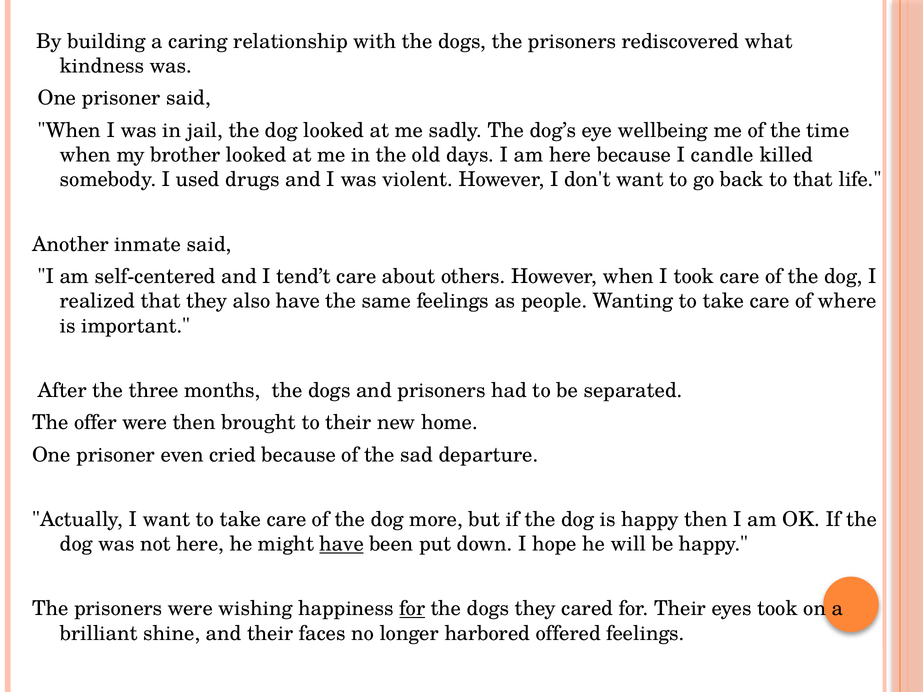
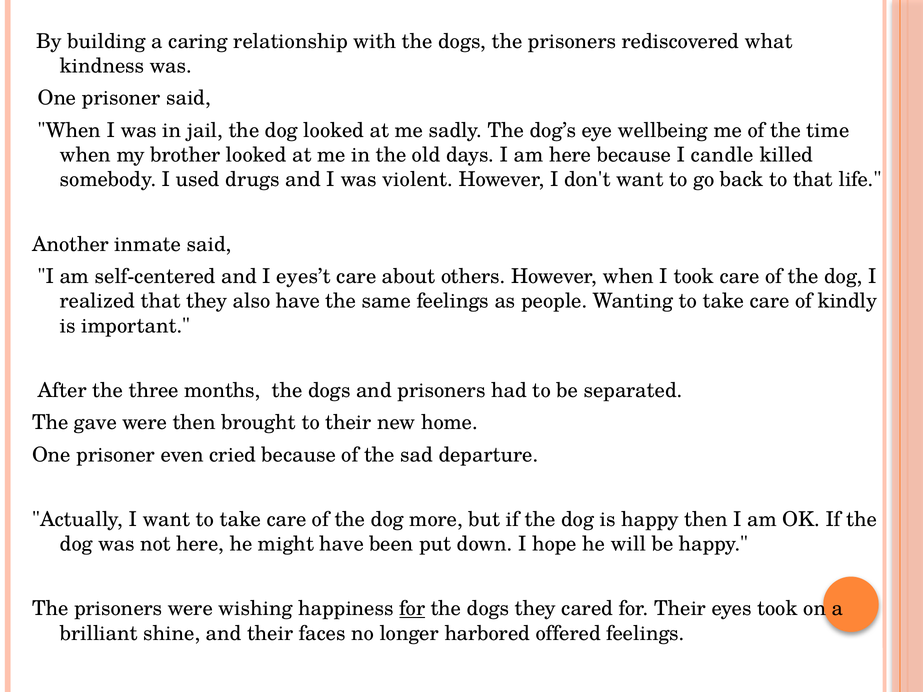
tend’t: tend’t -> eyes’t
where: where -> kindly
offer: offer -> gave
have at (342, 544) underline: present -> none
